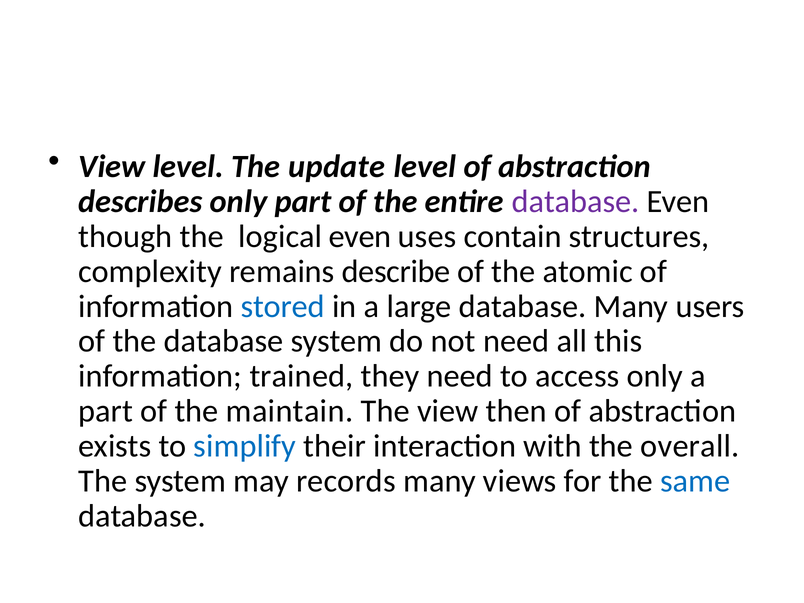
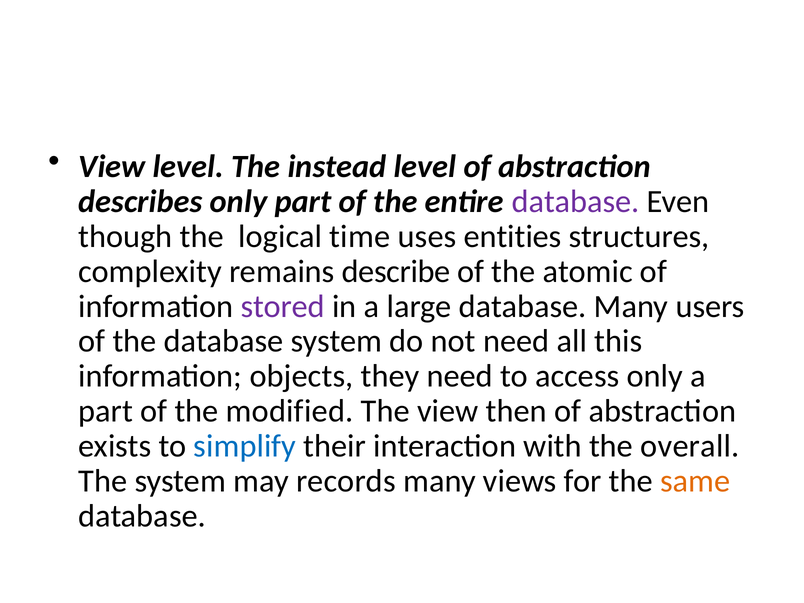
update: update -> instead
logical even: even -> time
contain: contain -> entities
stored colour: blue -> purple
trained: trained -> objects
maintain: maintain -> modified
same colour: blue -> orange
